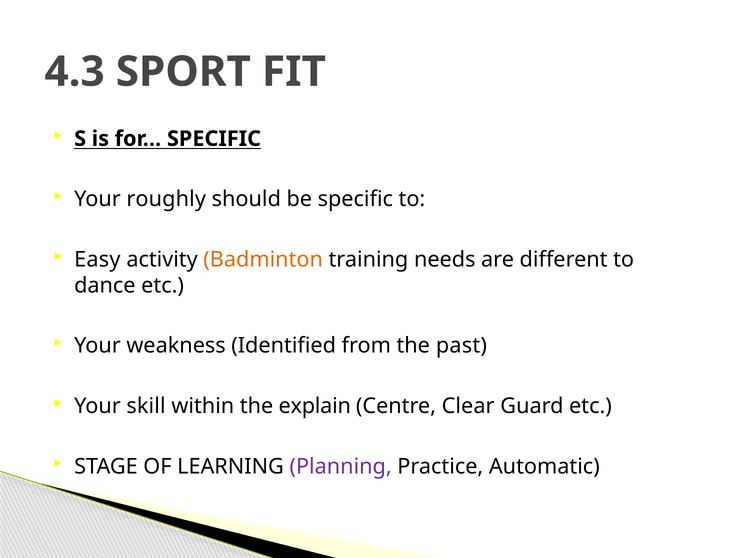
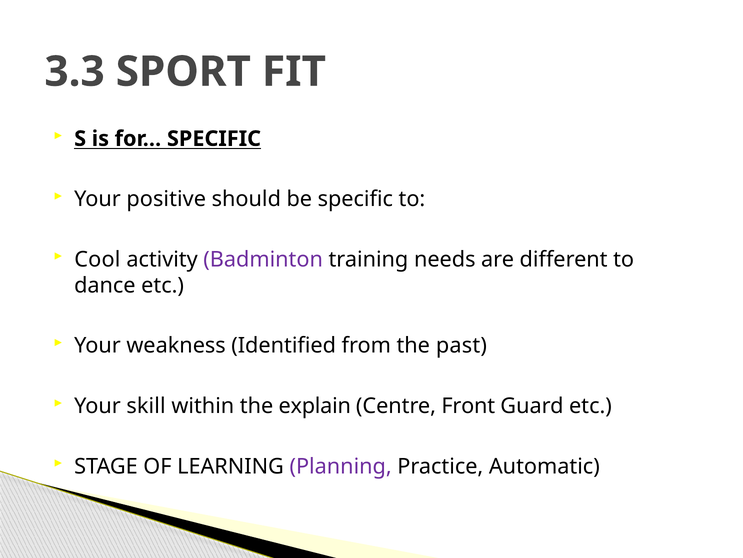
4.3: 4.3 -> 3.3
roughly: roughly -> positive
Easy: Easy -> Cool
Badminton colour: orange -> purple
Clear: Clear -> Front
